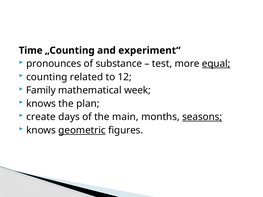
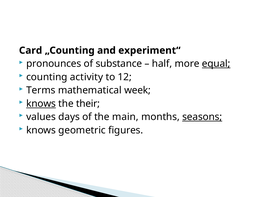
Time: Time -> Card
test: test -> half
related: related -> activity
Family: Family -> Terms
knows at (41, 104) underline: none -> present
plan: plan -> their
create: create -> values
geometric underline: present -> none
